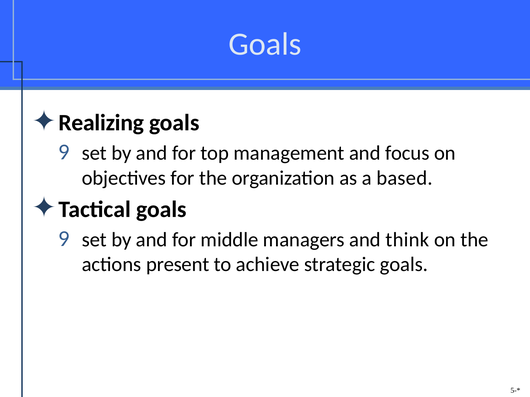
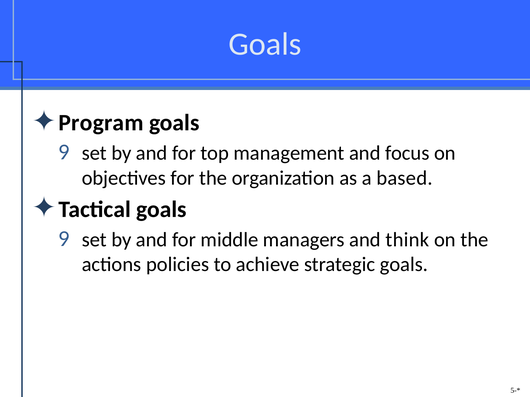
Realizing: Realizing -> Program
present: present -> policies
